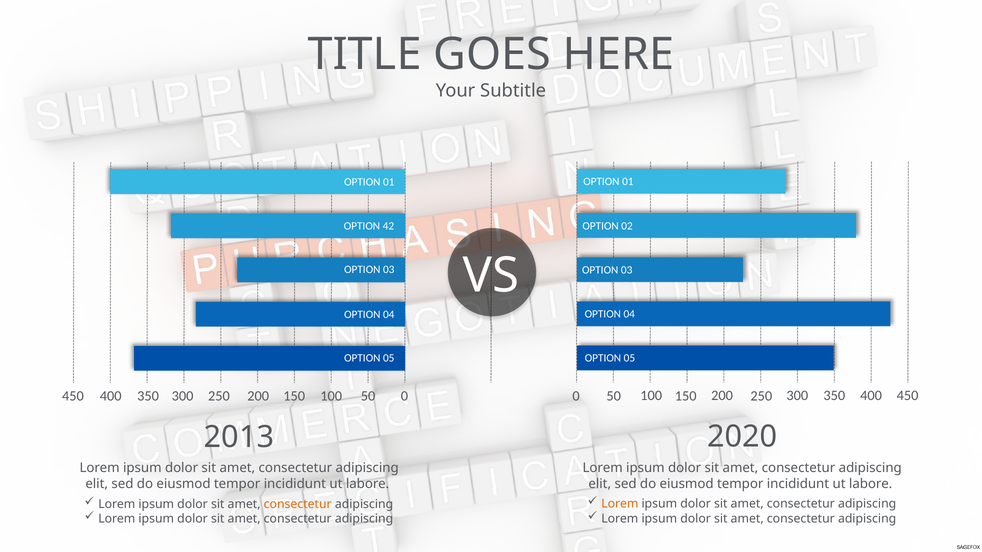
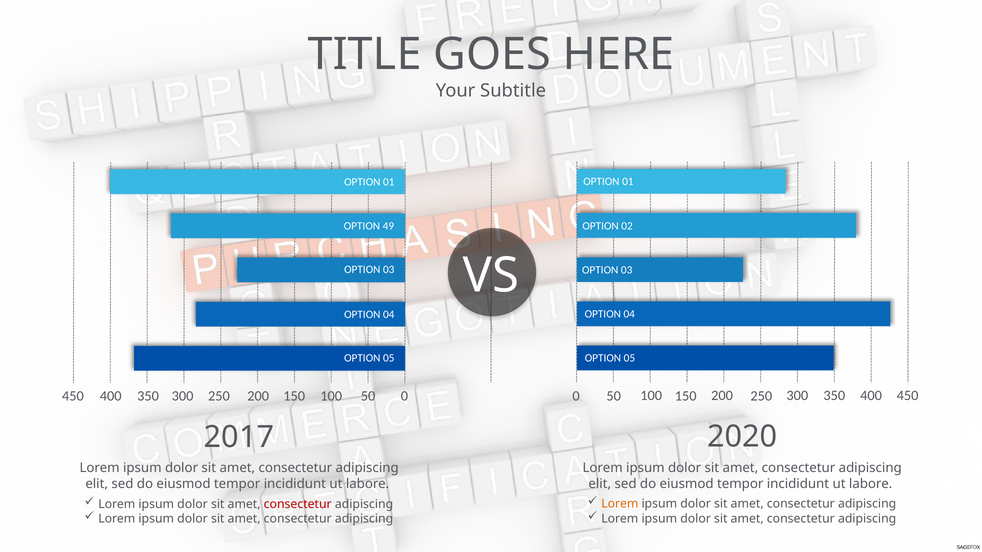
42: 42 -> 49
2013: 2013 -> 2017
consectetur at (298, 505) colour: orange -> red
